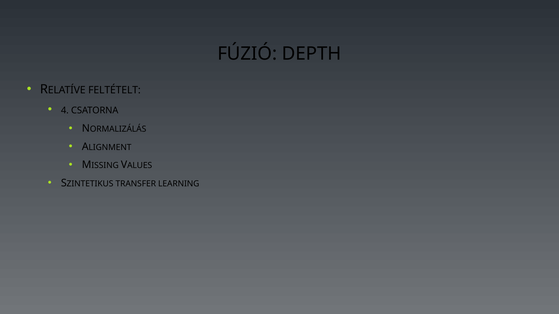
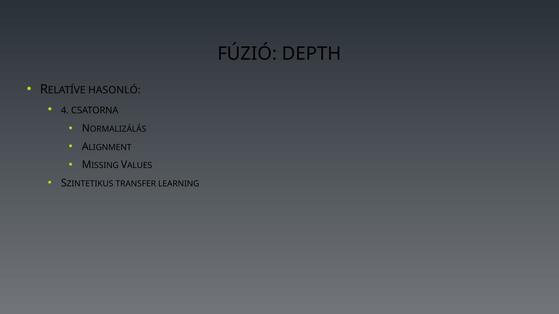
FELTÉTELT: FELTÉTELT -> HASONLÓ
